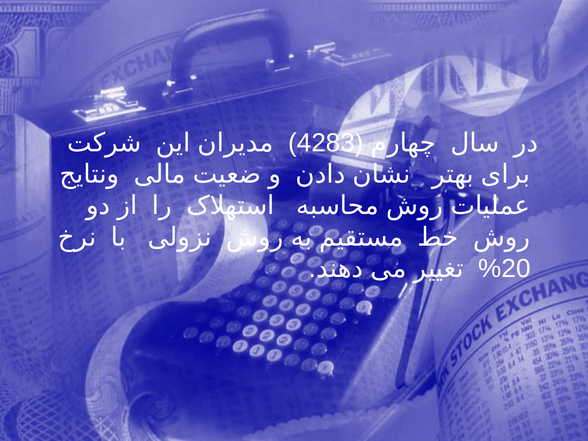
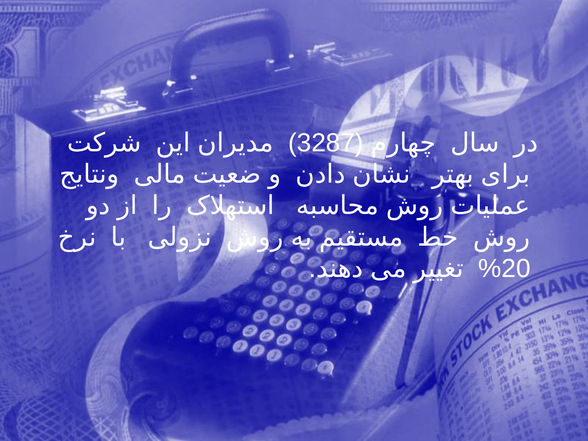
4283: 4283 -> 3287
